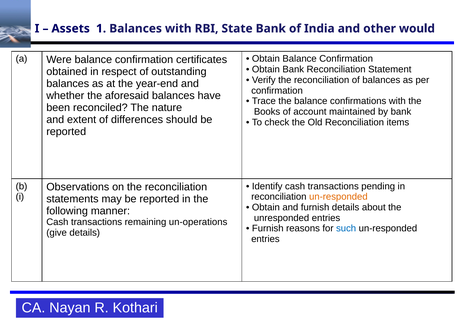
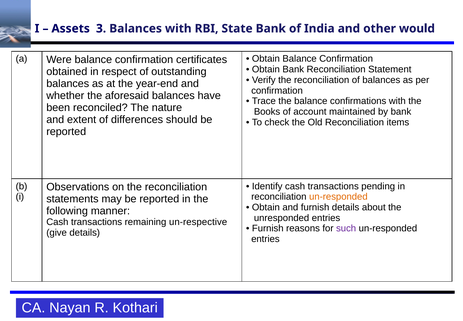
1: 1 -> 3
un-operations: un-operations -> un-respective
such colour: blue -> purple
